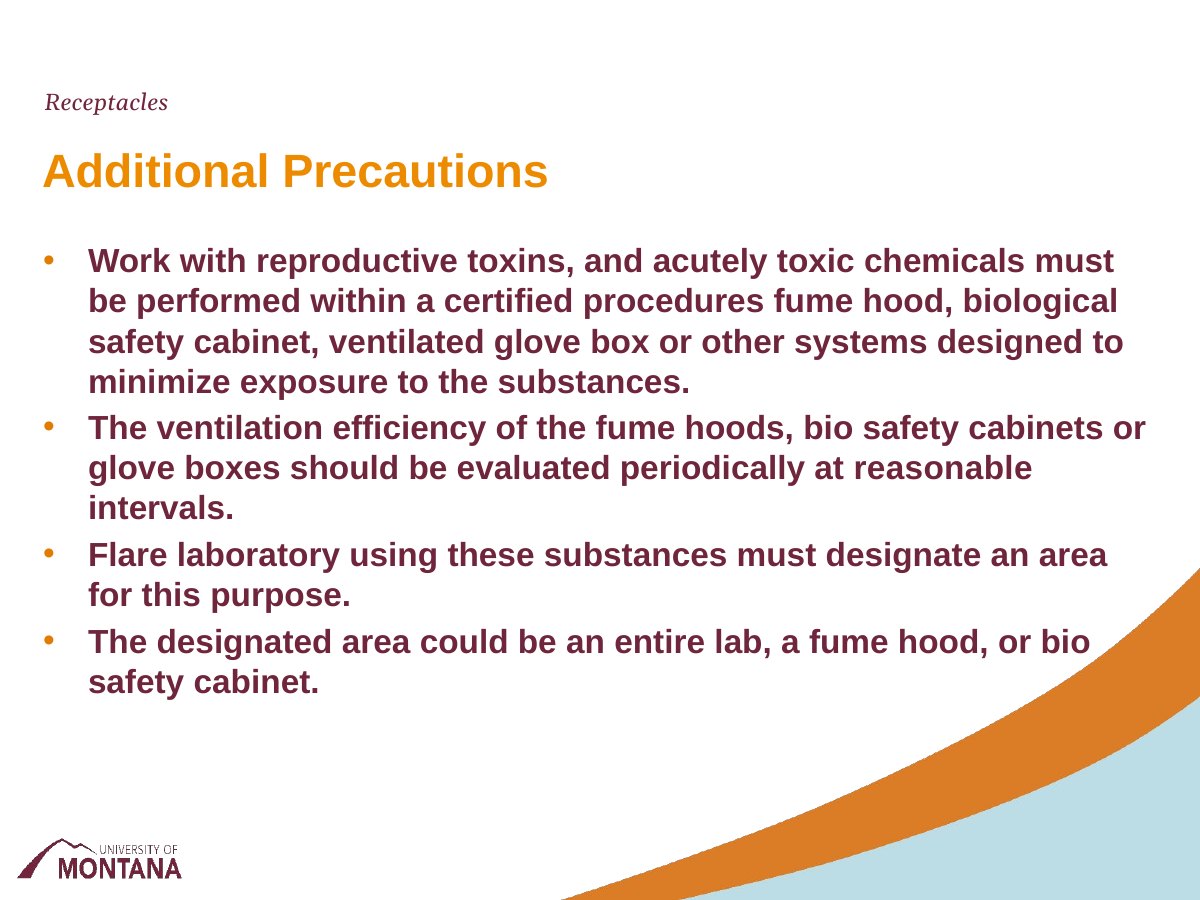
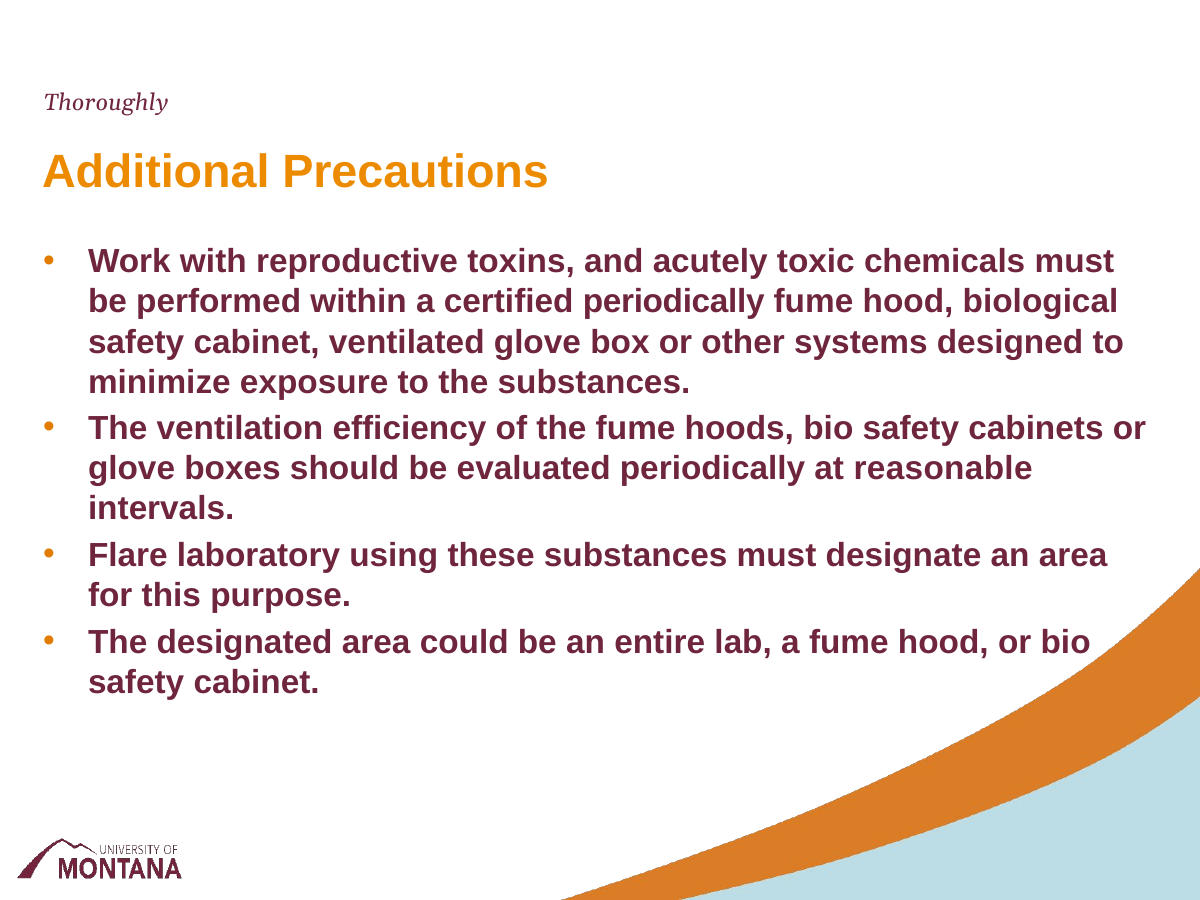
Receptacles: Receptacles -> Thoroughly
certified procedures: procedures -> periodically
